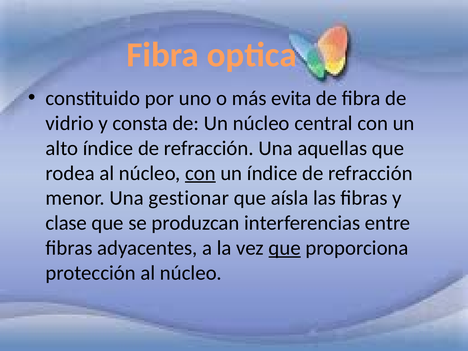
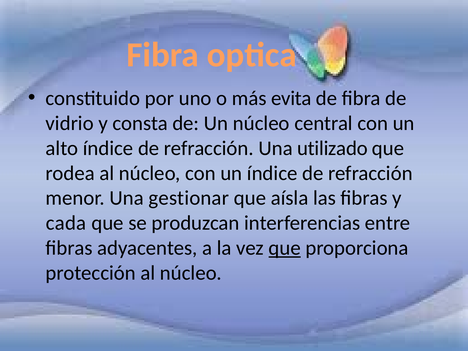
aquellas: aquellas -> utilizado
con at (200, 173) underline: present -> none
clase: clase -> cada
